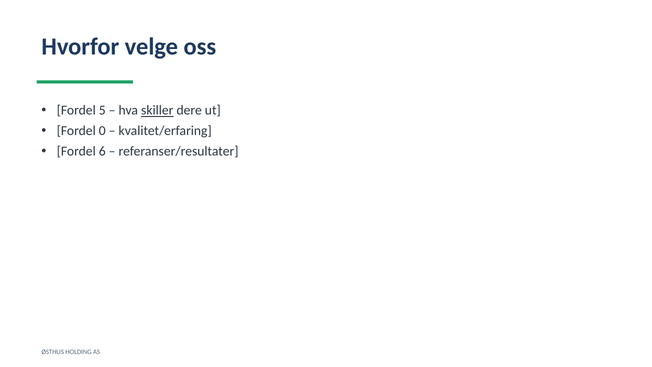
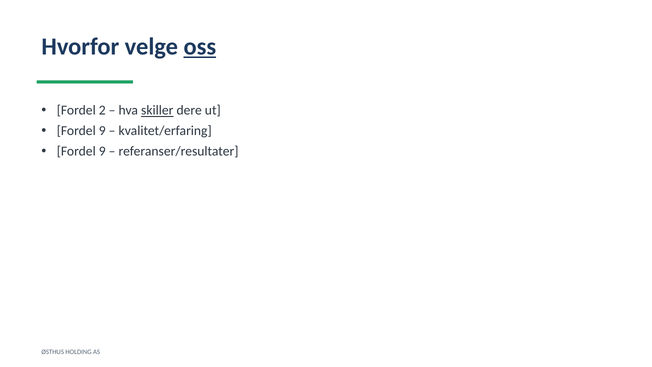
oss underline: none -> present
5: 5 -> 2
0 at (102, 131): 0 -> 9
6 at (102, 151): 6 -> 9
